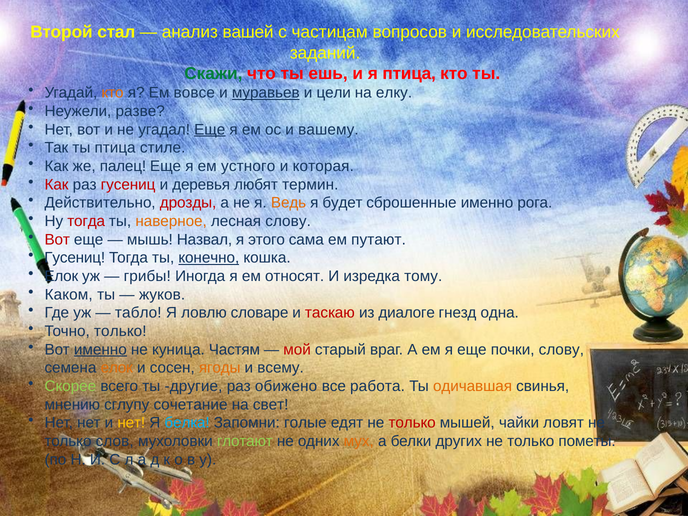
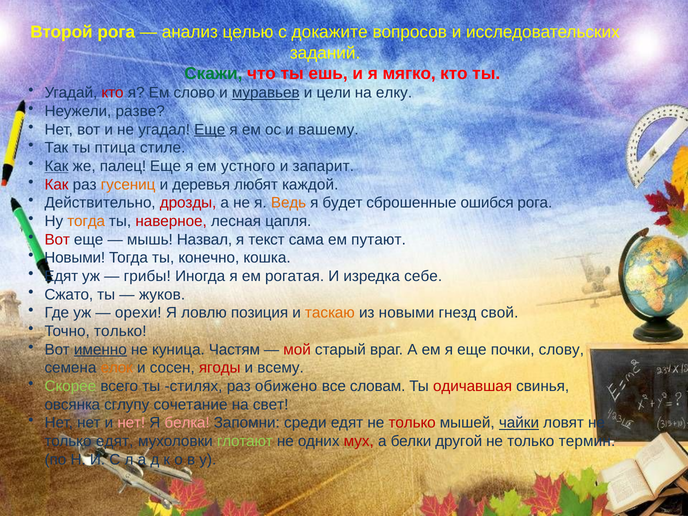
Второй стал: стал -> рога
вашей: вашей -> целью
частицам: частицам -> докажите
я птица: птица -> мягко
кто at (113, 93) colour: orange -> red
вовсе: вовсе -> слово
Как at (57, 166) underline: none -> present
которая: которая -> запарит
гусениц at (128, 185) colour: red -> orange
термин: термин -> каждой
сброшенные именно: именно -> ошибся
тогда at (86, 221) colour: red -> orange
наверное colour: orange -> red
лесная слову: слову -> цапля
этого: этого -> текст
Гусениц at (75, 258): Гусениц -> Новыми
конечно underline: present -> none
Елок at (61, 276): Елок -> Едят
относят: относят -> рогатая
тому: тому -> себе
Каком: Каком -> Сжато
табло: табло -> орехи
словаре: словаре -> позиция
таскаю colour: red -> orange
из диалоге: диалоге -> новыми
одна: одна -> свой
ягоды colour: orange -> red
другие: другие -> стилях
работа: работа -> словам
одичавшая colour: orange -> red
мнению: мнению -> овсянка
нет at (131, 423) colour: yellow -> pink
белка colour: light blue -> pink
голые: голые -> среди
чайки underline: none -> present
только слов: слов -> едят
мух colour: orange -> red
других: других -> другой
пометы: пометы -> термин
